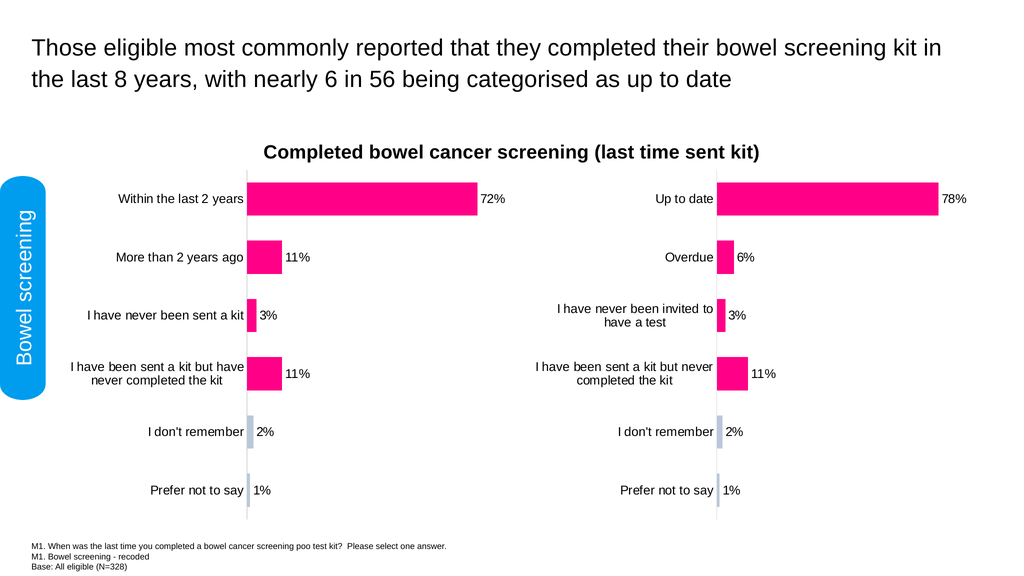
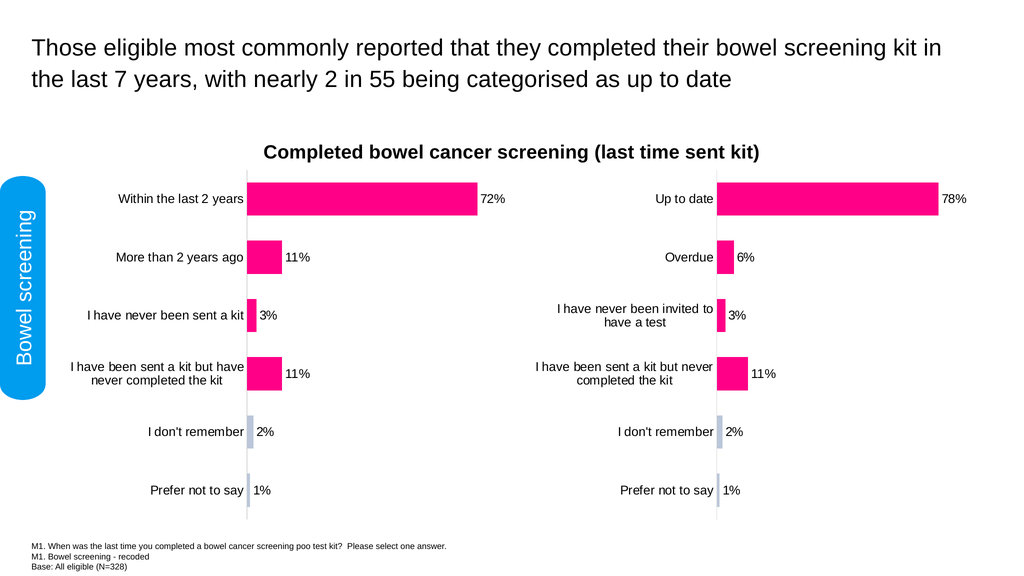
8: 8 -> 7
nearly 6: 6 -> 2
56: 56 -> 55
